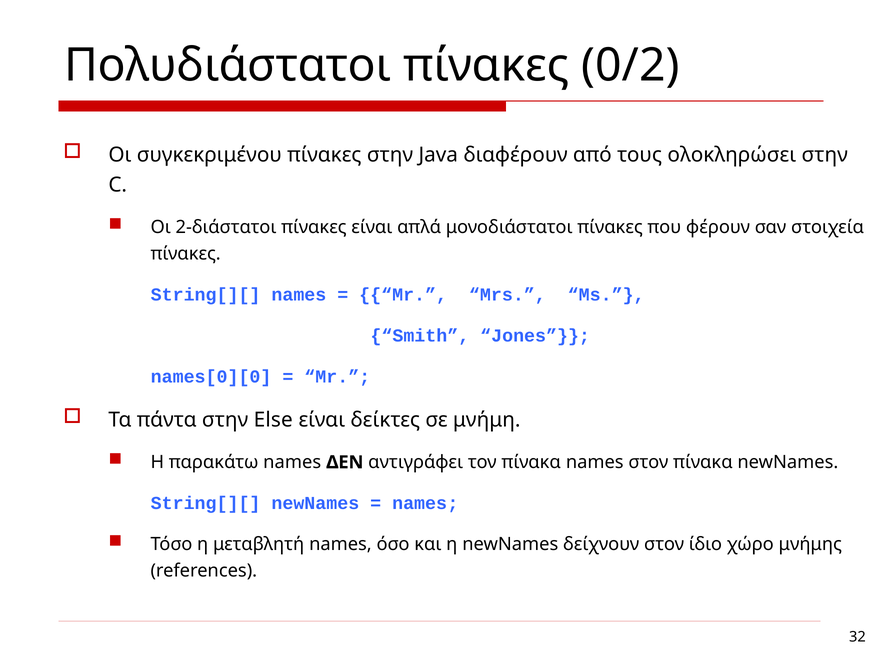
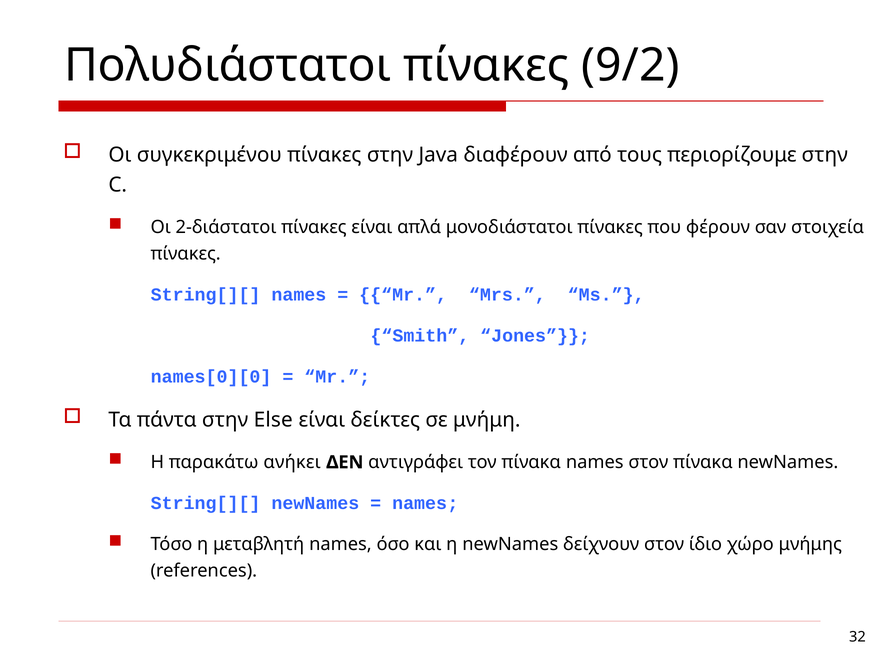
0/2: 0/2 -> 9/2
ολοκληρώσει: ολοκληρώσει -> περιορίζουμε
παρακάτω names: names -> ανήκει
